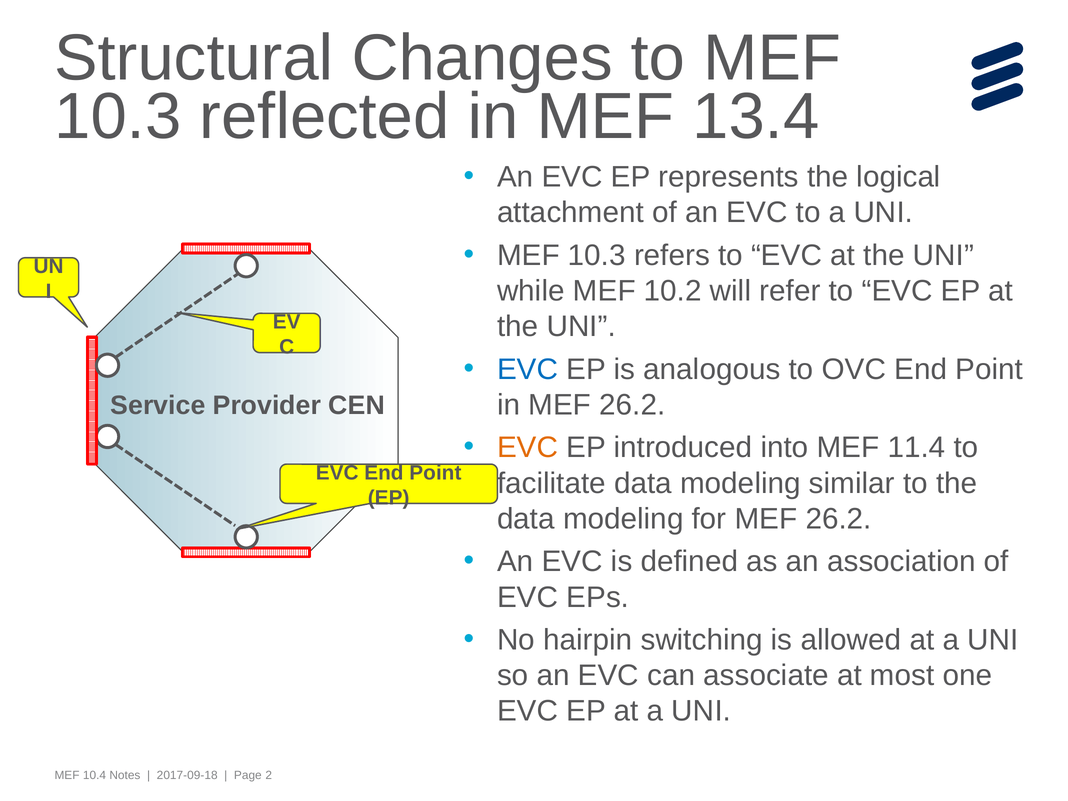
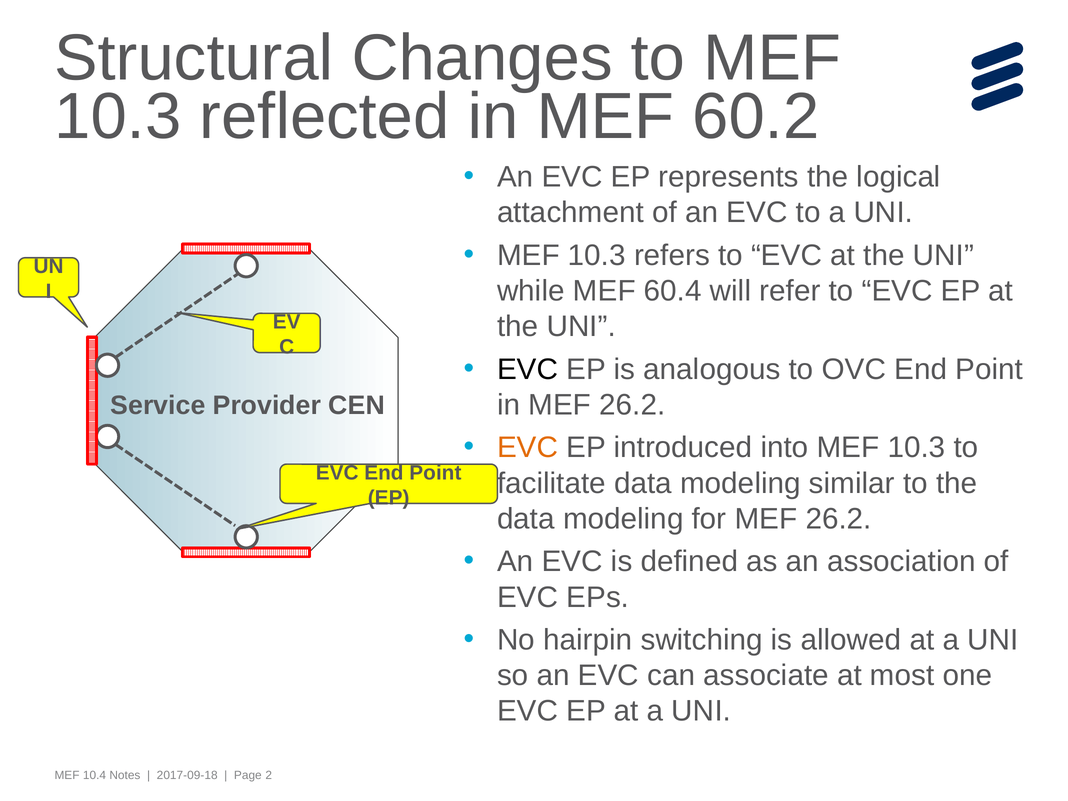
13.4: 13.4 -> 60.2
10.2: 10.2 -> 60.4
EVC at (528, 369) colour: blue -> black
into MEF 11.4: 11.4 -> 10.3
